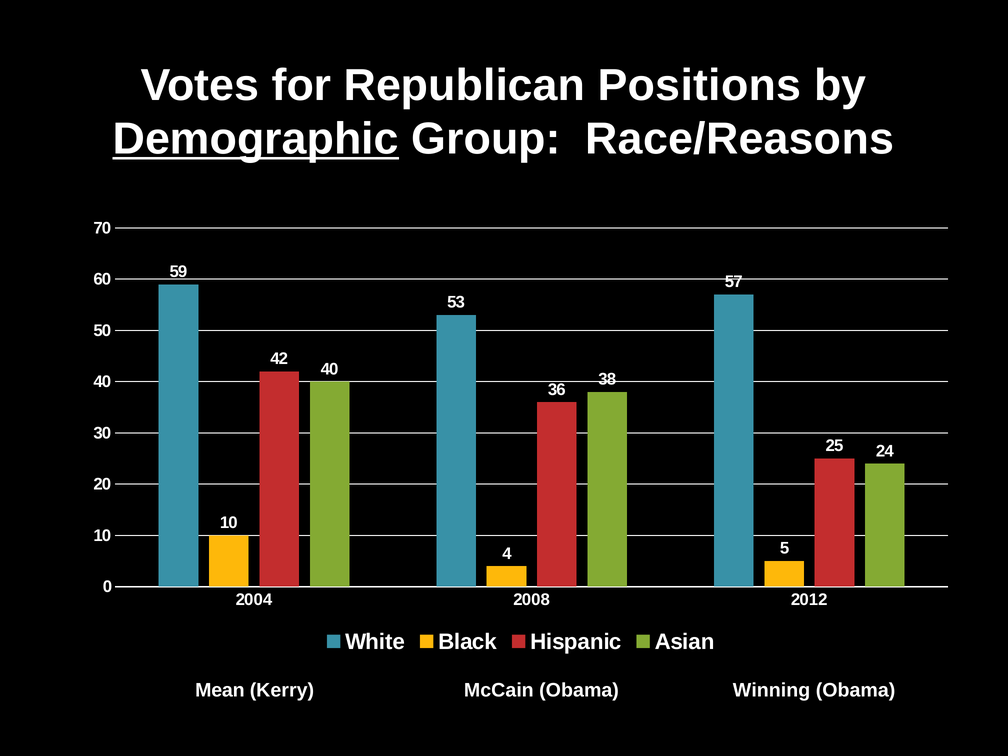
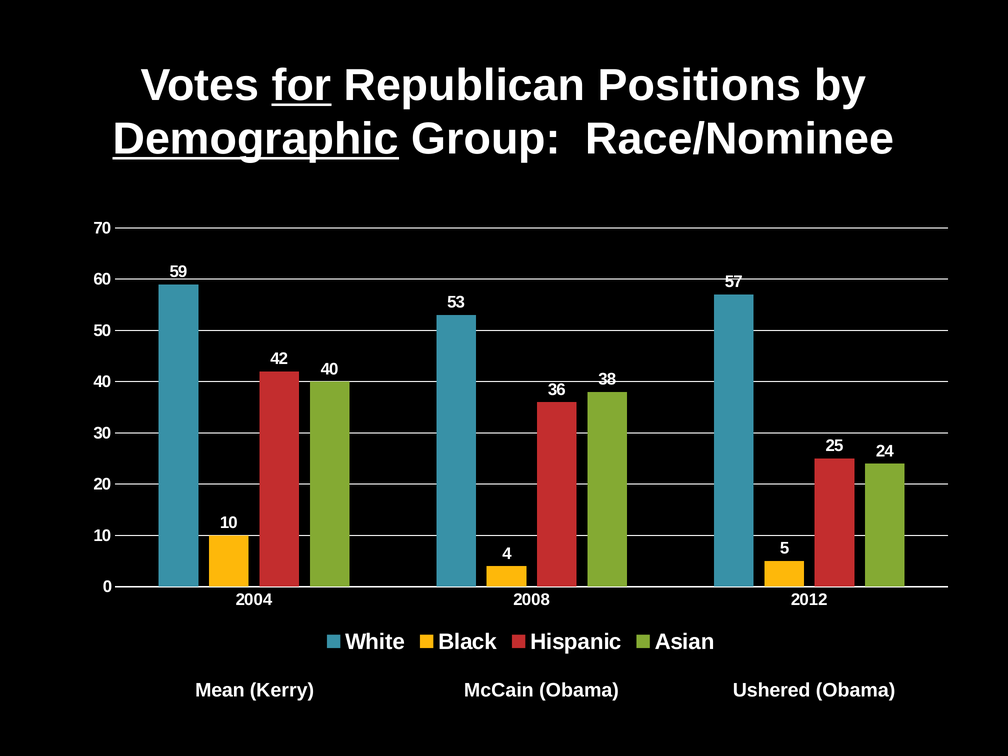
for underline: none -> present
Race/Reasons: Race/Reasons -> Race/Nominee
Winning: Winning -> Ushered
